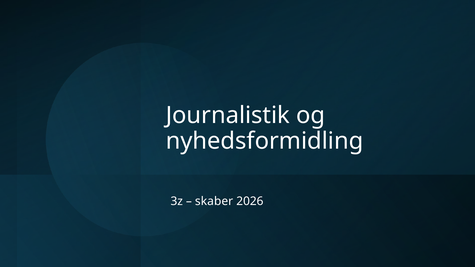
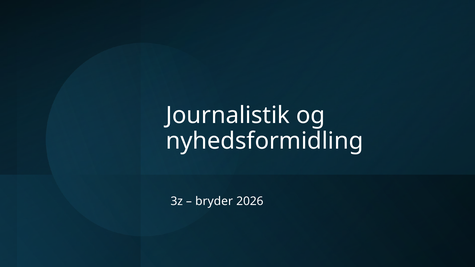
skaber: skaber -> bryder
